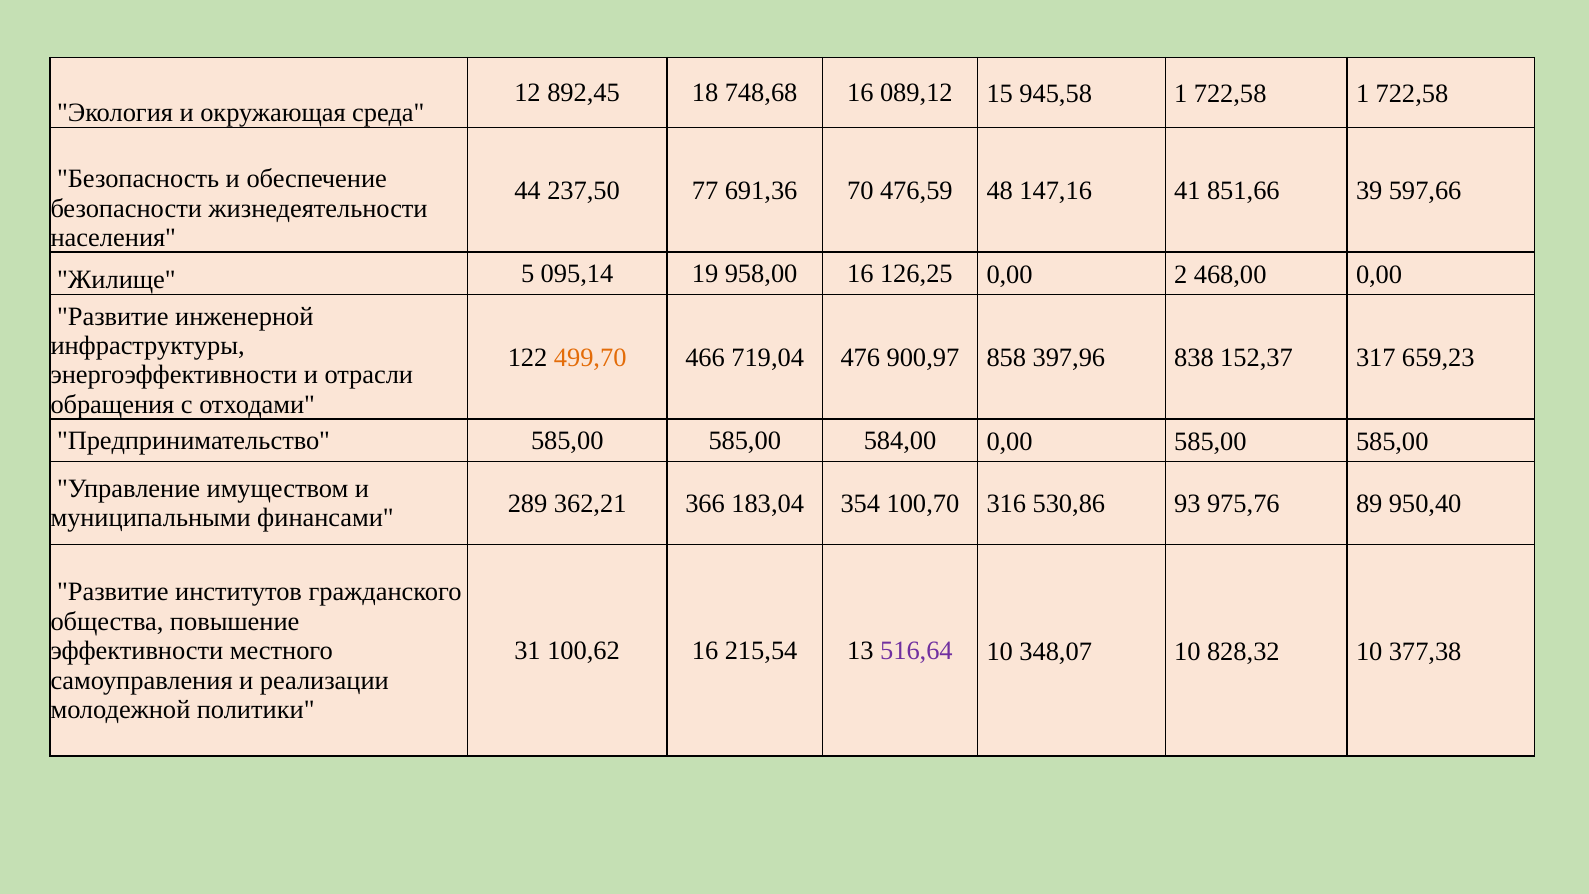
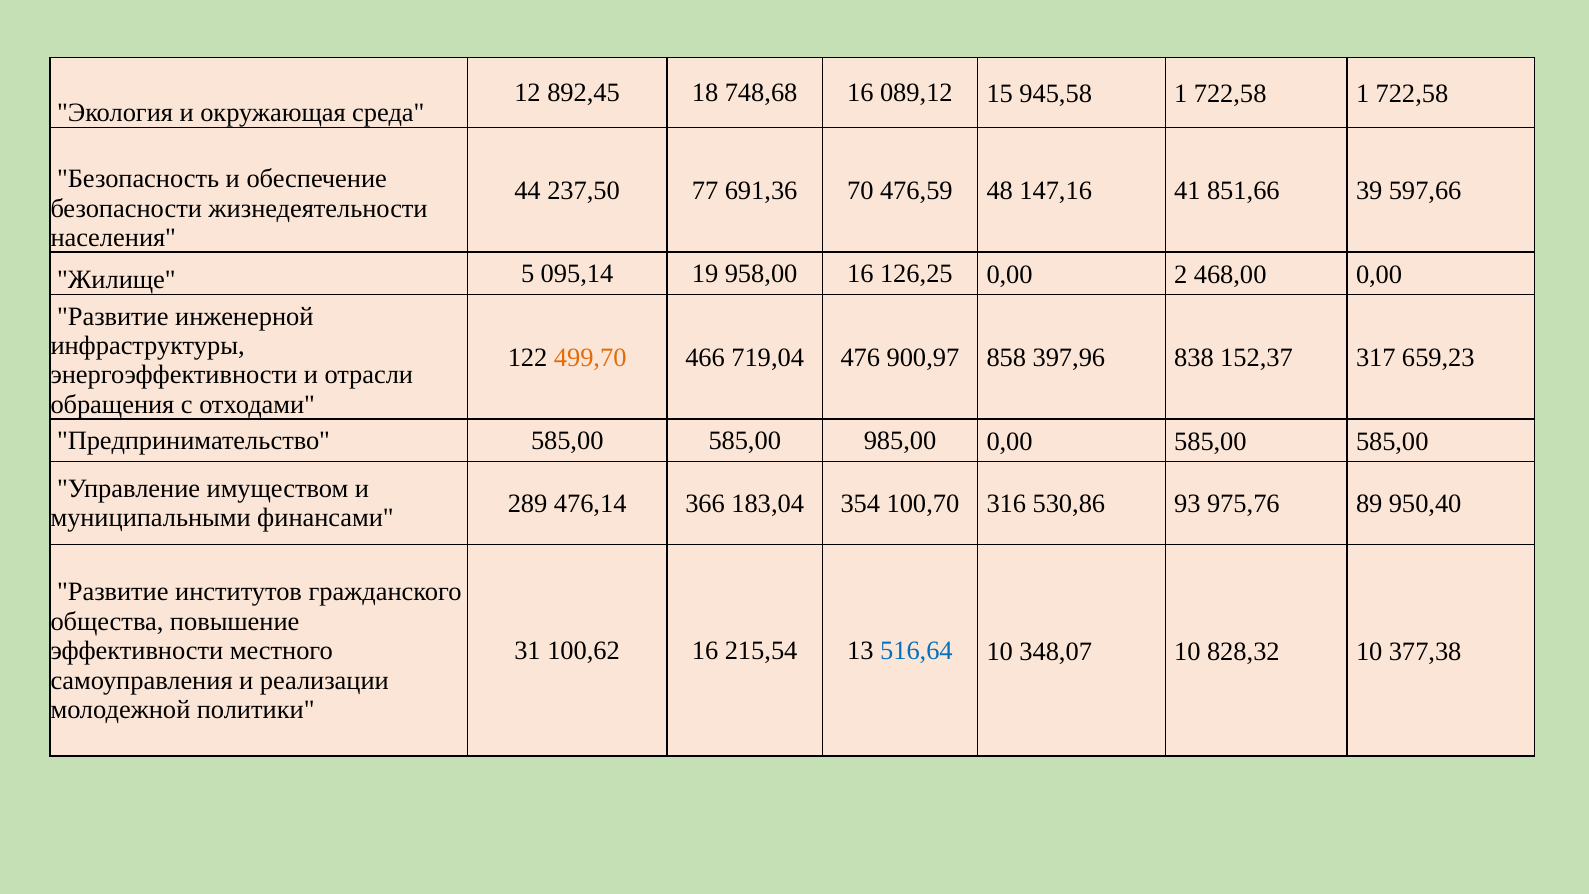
584,00: 584,00 -> 985,00
362,21: 362,21 -> 476,14
516,64 colour: purple -> blue
